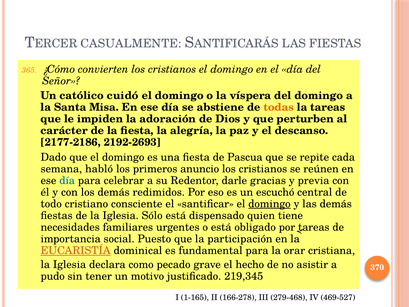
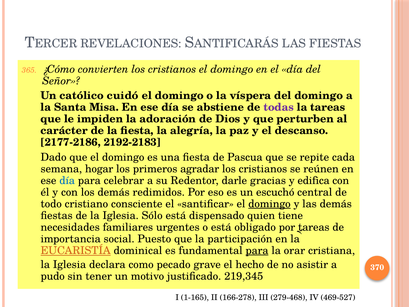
CASUALMENTE: CASUALMENTE -> REVELACIONES
todas colour: orange -> purple
2192-2693: 2192-2693 -> 2192-2183
habló: habló -> hogar
anuncio: anuncio -> agradar
previa: previa -> edifica
para at (257, 250) underline: none -> present
